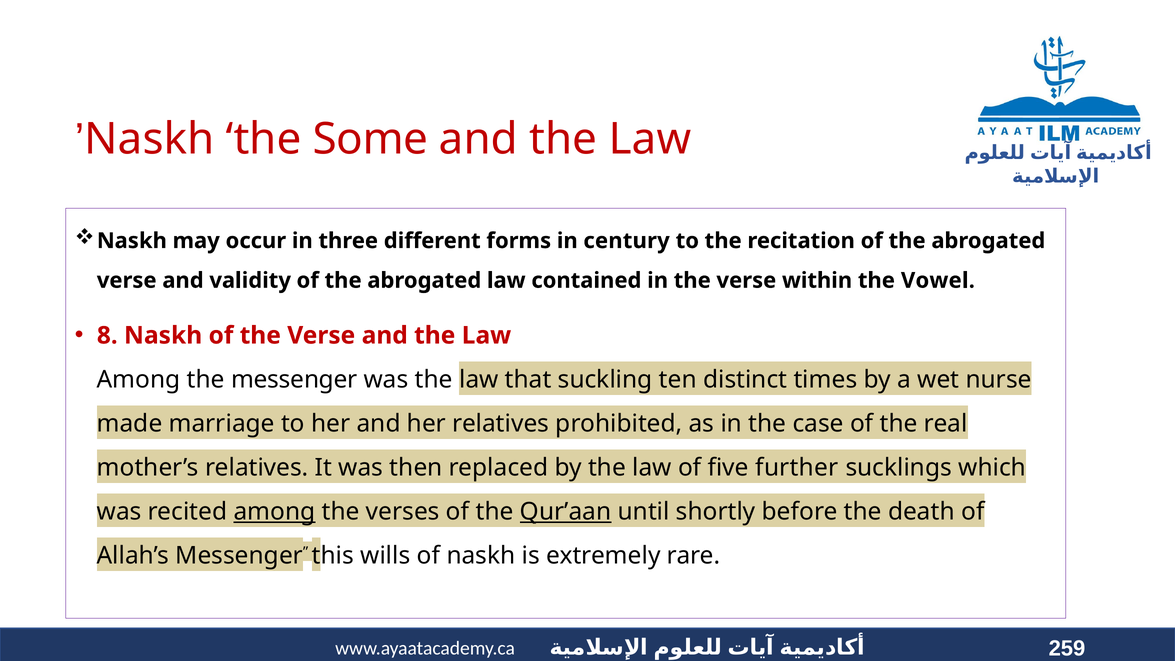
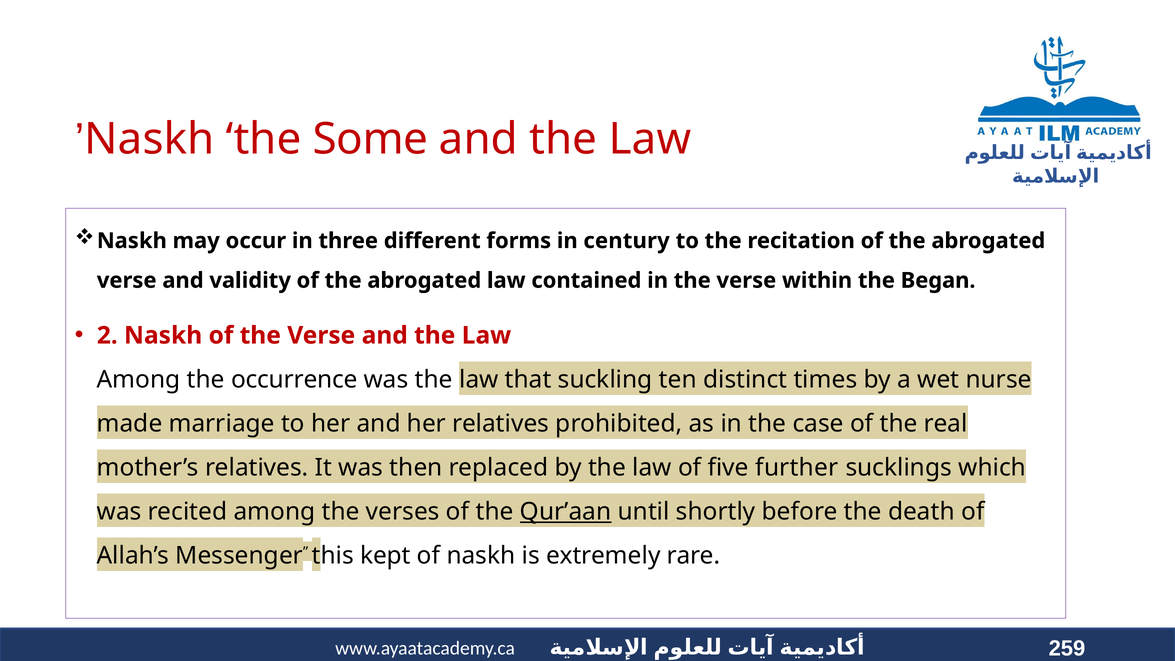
Vowel: Vowel -> Began
8: 8 -> 2
the messenger: messenger -> occurrence
among at (275, 512) underline: present -> none
wills: wills -> kept
